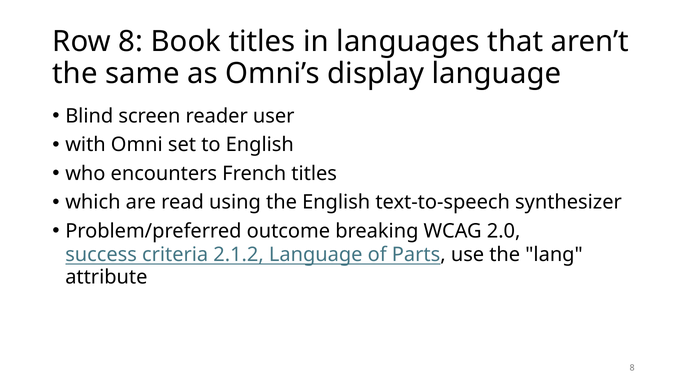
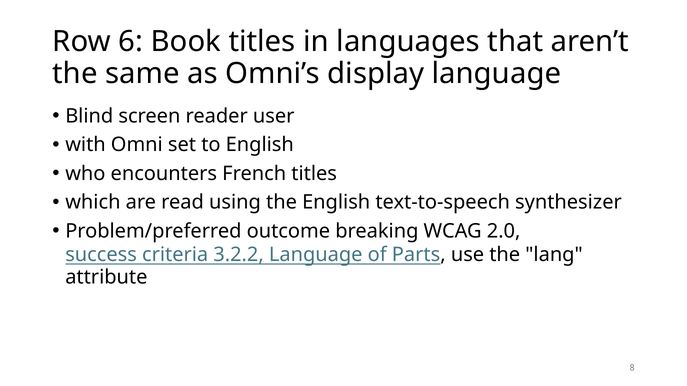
Row 8: 8 -> 6
2.1.2: 2.1.2 -> 3.2.2
